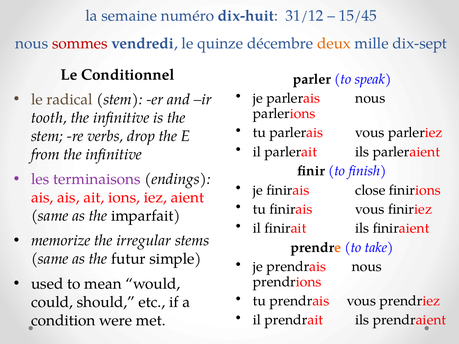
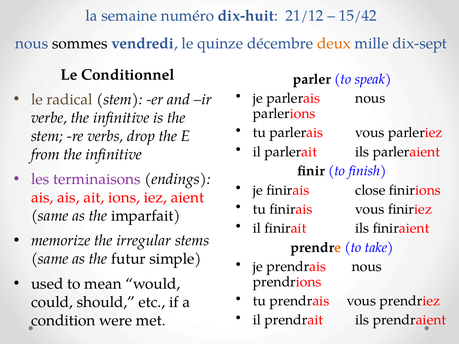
31/12: 31/12 -> 21/12
15/45: 15/45 -> 15/42
sommes colour: red -> black
tooth: tooth -> verbe
